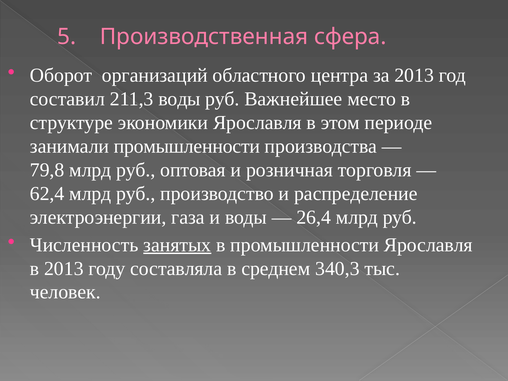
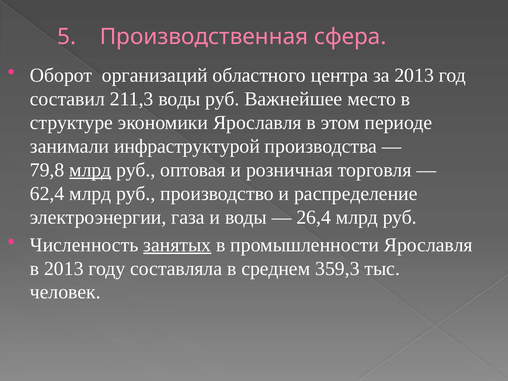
занимали промышленности: промышленности -> инфраструктурой
млрд at (90, 170) underline: none -> present
340,3: 340,3 -> 359,3
